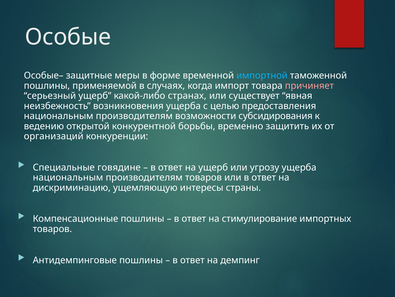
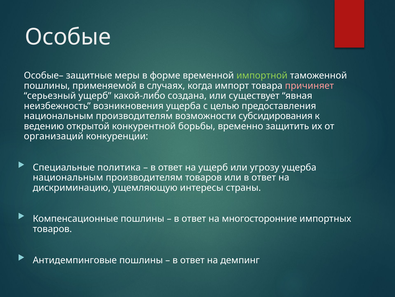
импортной colour: light blue -> light green
странах: странах -> создана
говядине: говядине -> политика
стимулирование: стимулирование -> многосторонние
